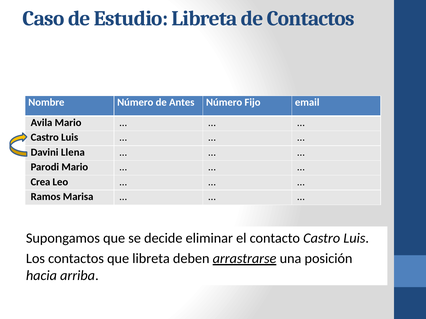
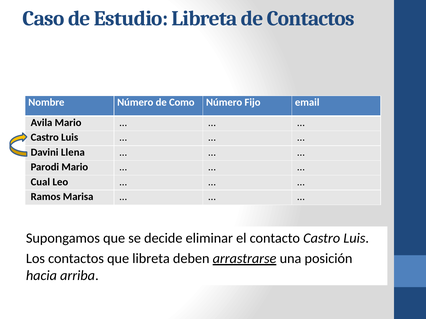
Antes: Antes -> Como
Crea: Crea -> Cual
